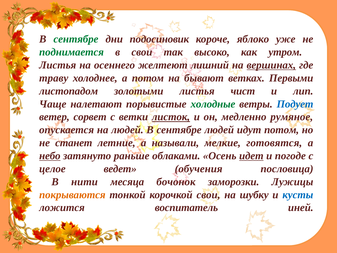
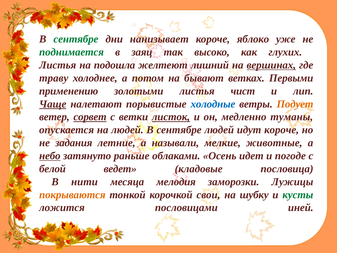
подосиновик: подосиновик -> нанизывает
в свои: свои -> заяц
утром: утром -> глухих
осеннего: осеннего -> подошла
листопадом: листопадом -> применению
Чаще underline: none -> present
холодные colour: green -> blue
Подует colour: blue -> orange
сорвет underline: none -> present
румяное: румяное -> туманы
идут потом: потом -> короче
станет: станет -> задания
готовятся: готовятся -> животные
идет underline: present -> none
целое: целое -> белой
обучения: обучения -> кладовые
бочонок: бочонок -> мелодия
кусты colour: blue -> green
воспитатель: воспитатель -> пословицами
